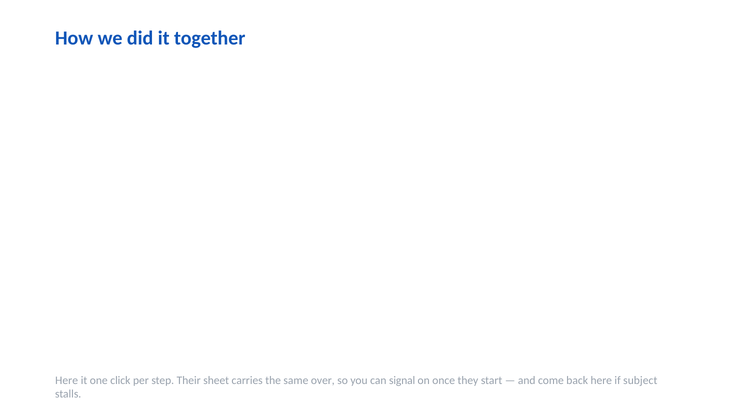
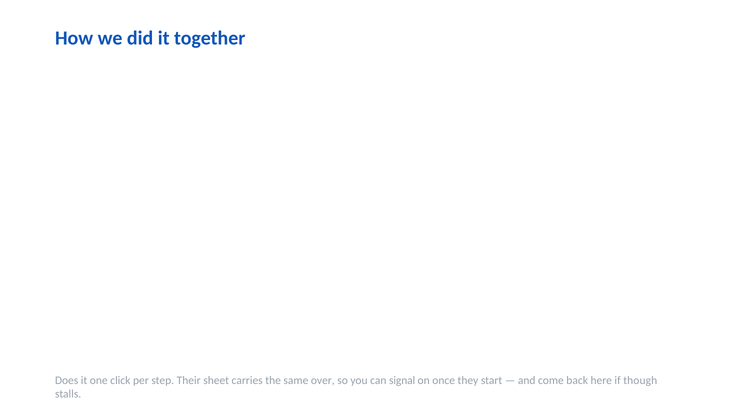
Here at (67, 380): Here -> Does
subject: subject -> though
